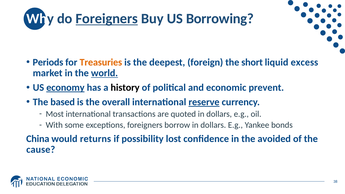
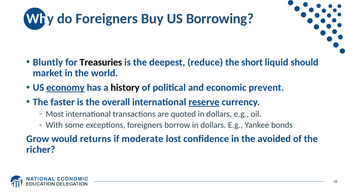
Foreigners at (107, 19) underline: present -> none
Periods: Periods -> Bluntly
Treasuries colour: orange -> black
foreign: foreign -> reduce
excess: excess -> should
world underline: present -> none
based: based -> faster
China: China -> Grow
possibility: possibility -> moderate
cause: cause -> richer
